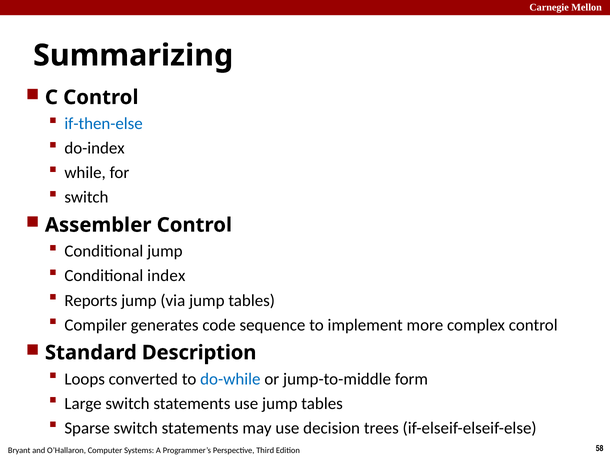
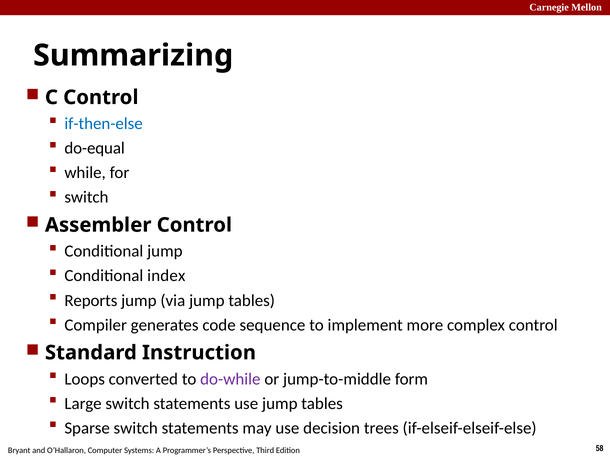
do-index: do-index -> do-equal
Description: Description -> Instruction
do-while colour: blue -> purple
